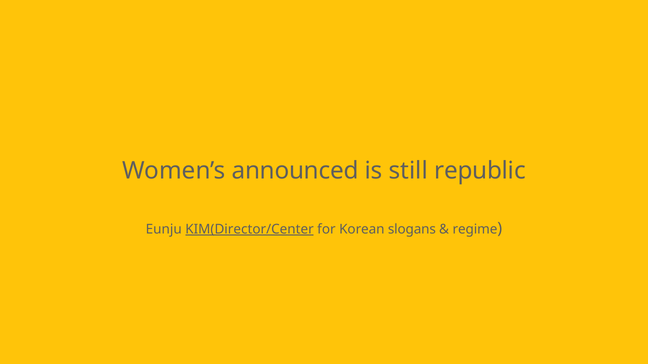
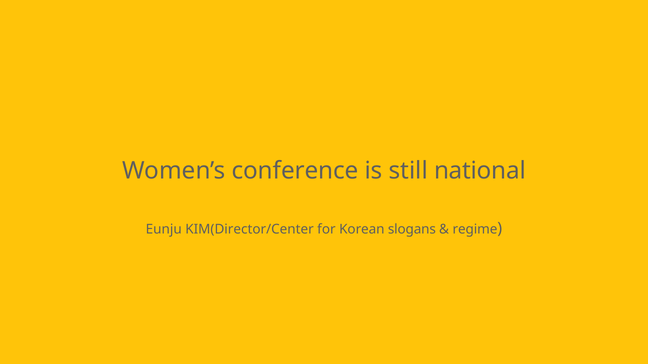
announced: announced -> conference
republic: republic -> national
KIM(Director/Center underline: present -> none
